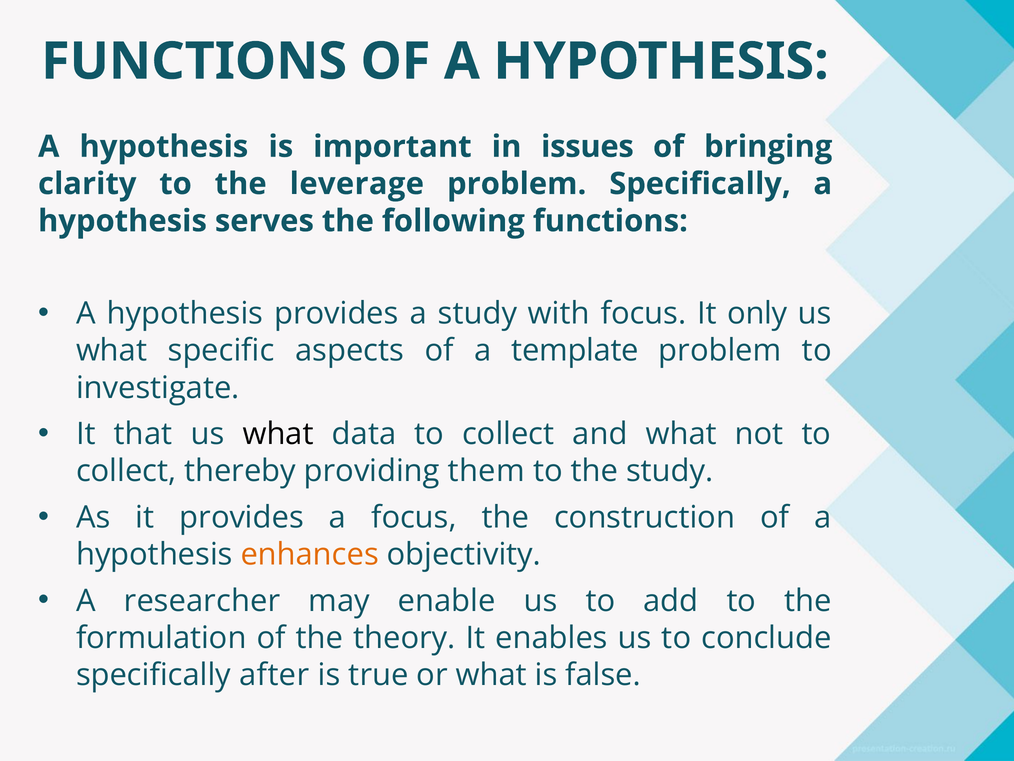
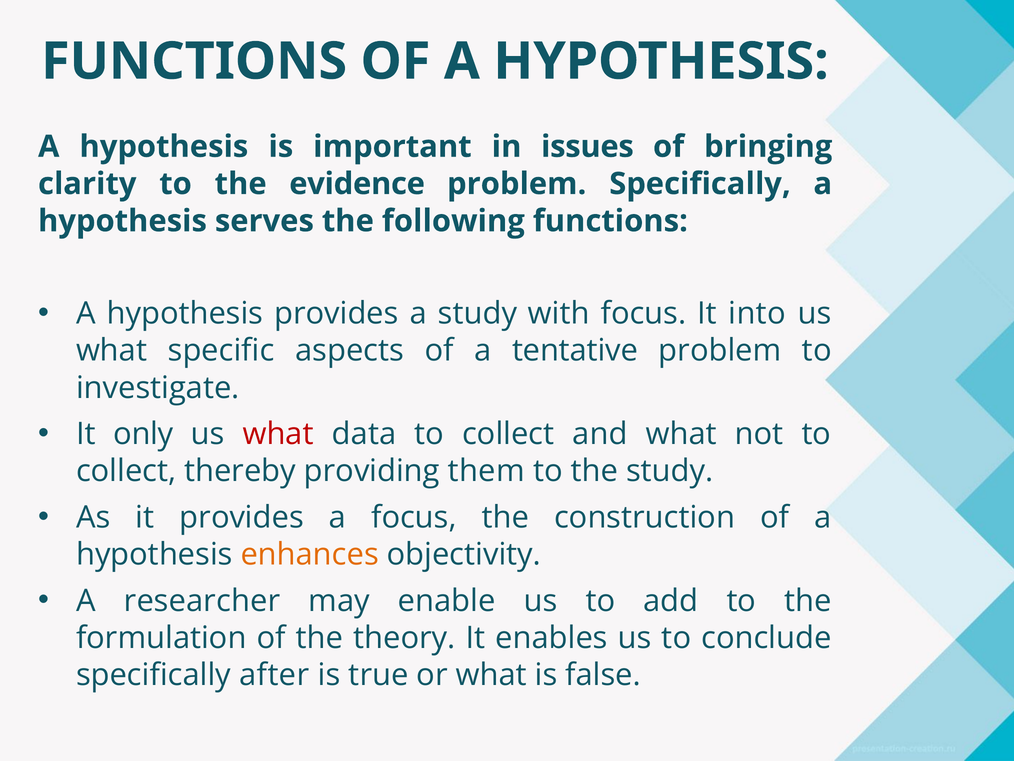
leverage: leverage -> evidence
only: only -> into
template: template -> tentative
that: that -> only
what at (278, 434) colour: black -> red
